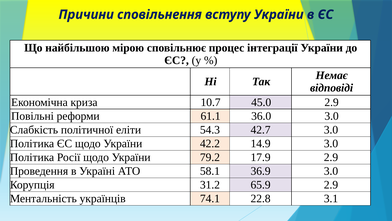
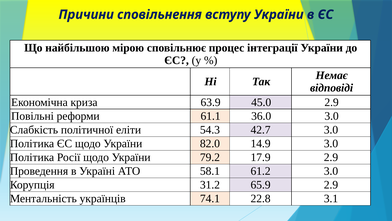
10.7: 10.7 -> 63.9
42.2: 42.2 -> 82.0
36.9: 36.9 -> 61.2
